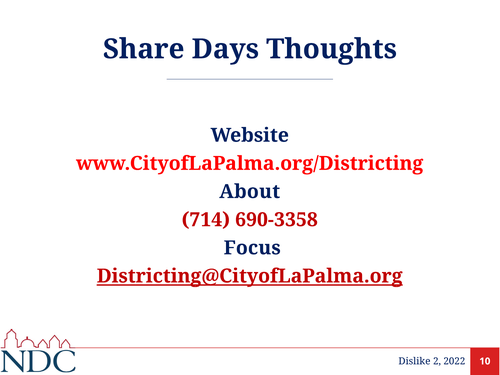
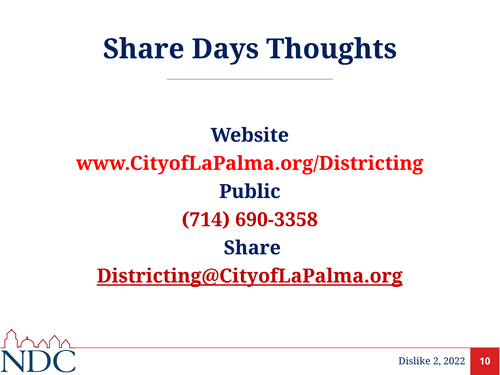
About: About -> Public
Focus at (252, 248): Focus -> Share
